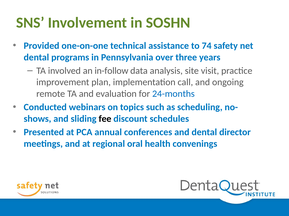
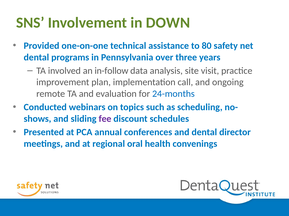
SOSHN: SOSHN -> DOWN
74: 74 -> 80
fee colour: black -> purple
